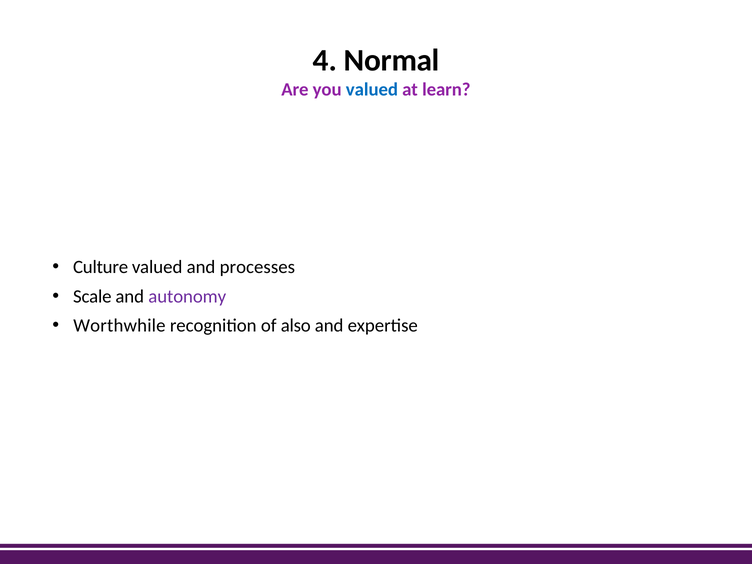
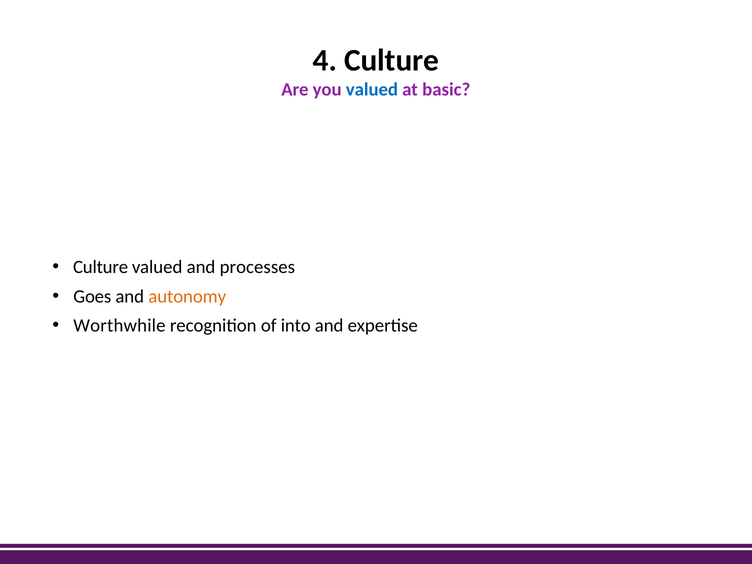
4 Normal: Normal -> Culture
learn: learn -> basic
Scale: Scale -> Goes
autonomy colour: purple -> orange
also: also -> into
